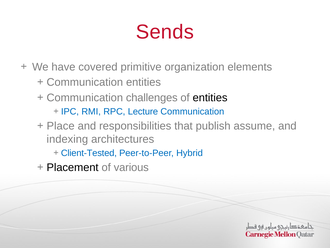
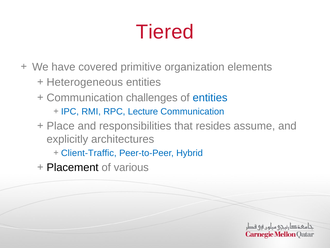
Sends: Sends -> Tiered
Communication at (85, 82): Communication -> Heterogeneous
entities at (210, 98) colour: black -> blue
publish: publish -> resides
indexing: indexing -> explicitly
Client-Tested: Client-Tested -> Client-Traffic
